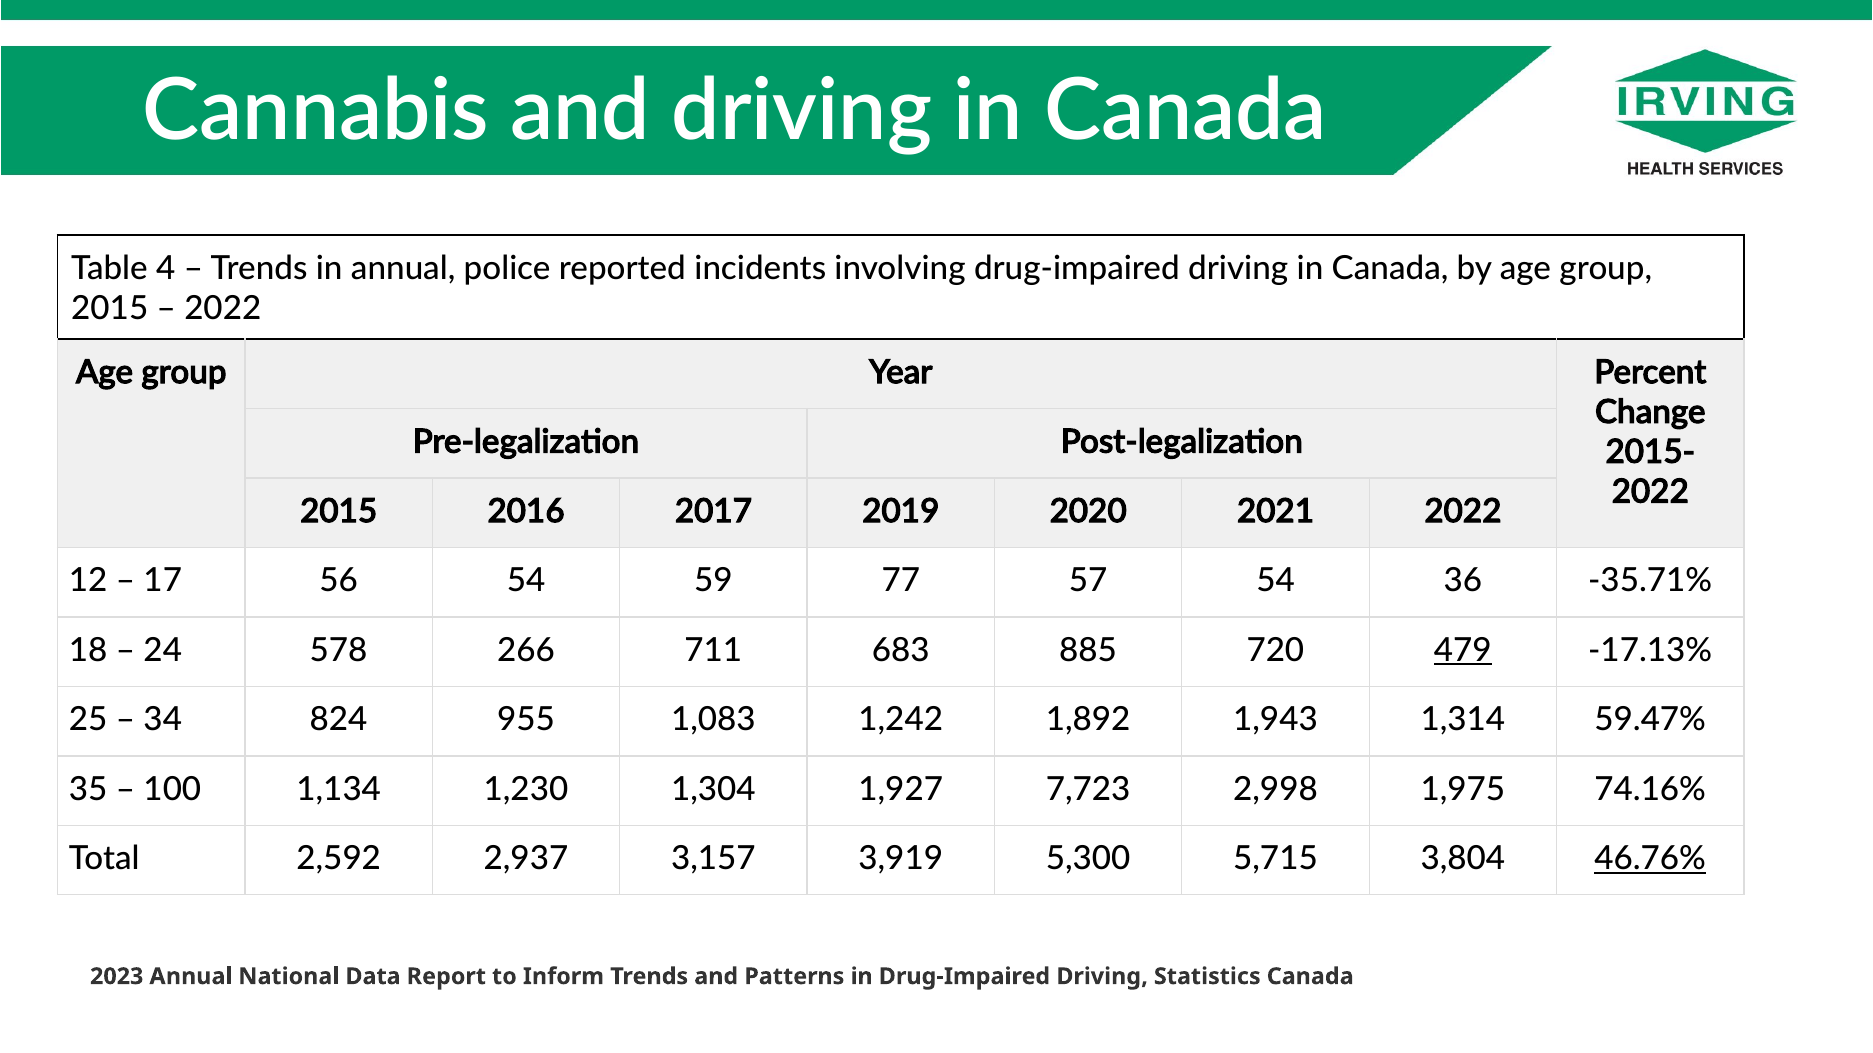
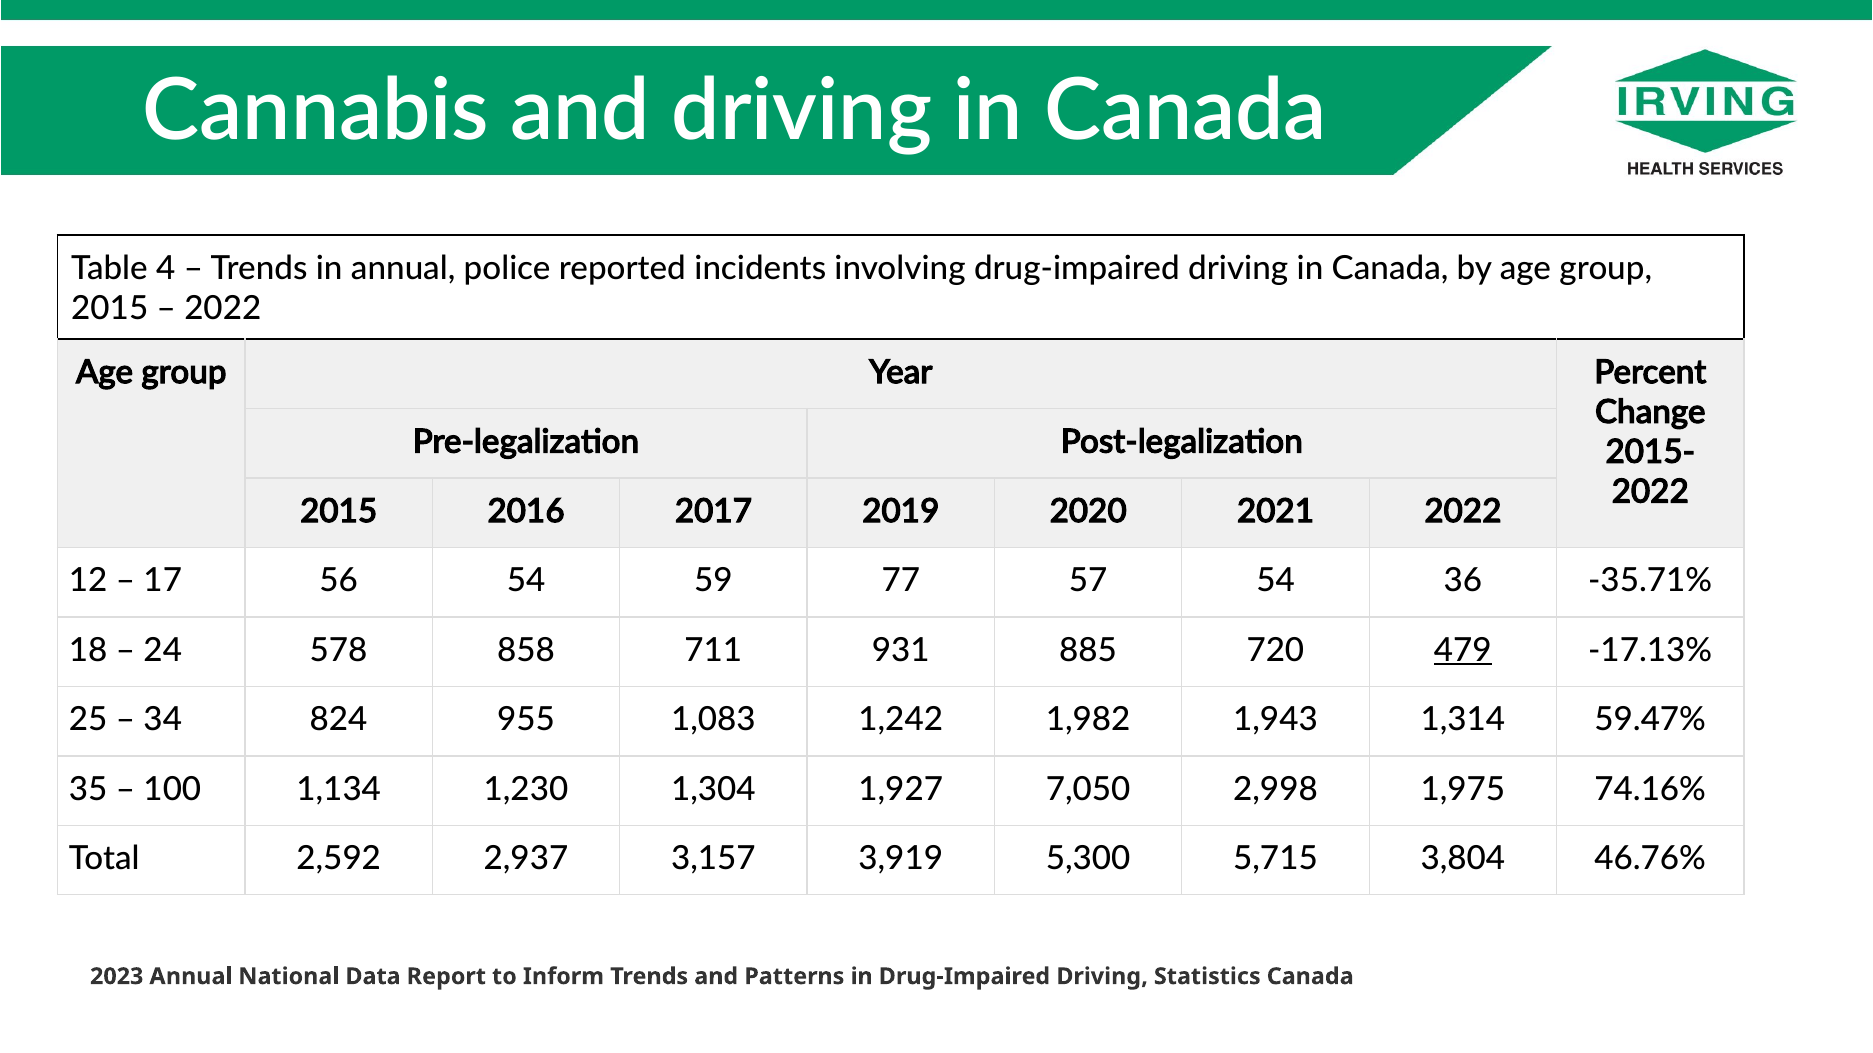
266: 266 -> 858
683: 683 -> 931
1,892: 1,892 -> 1,982
7,723: 7,723 -> 7,050
46.76% underline: present -> none
